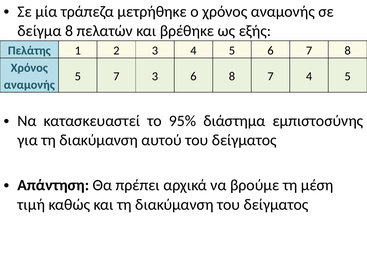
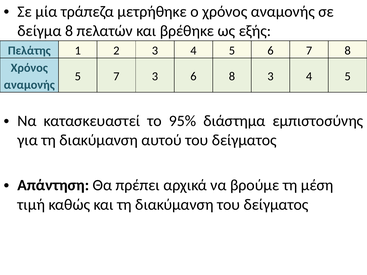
8 7: 7 -> 3
